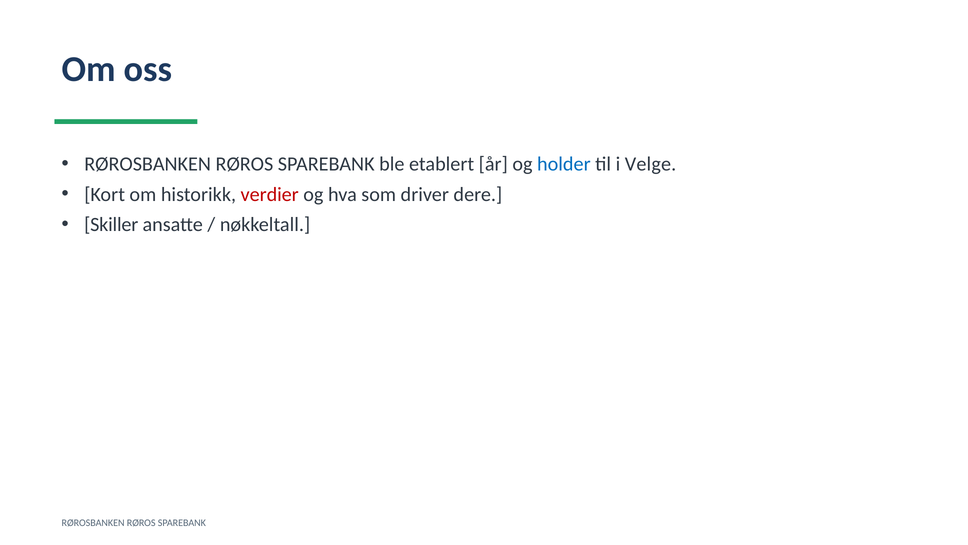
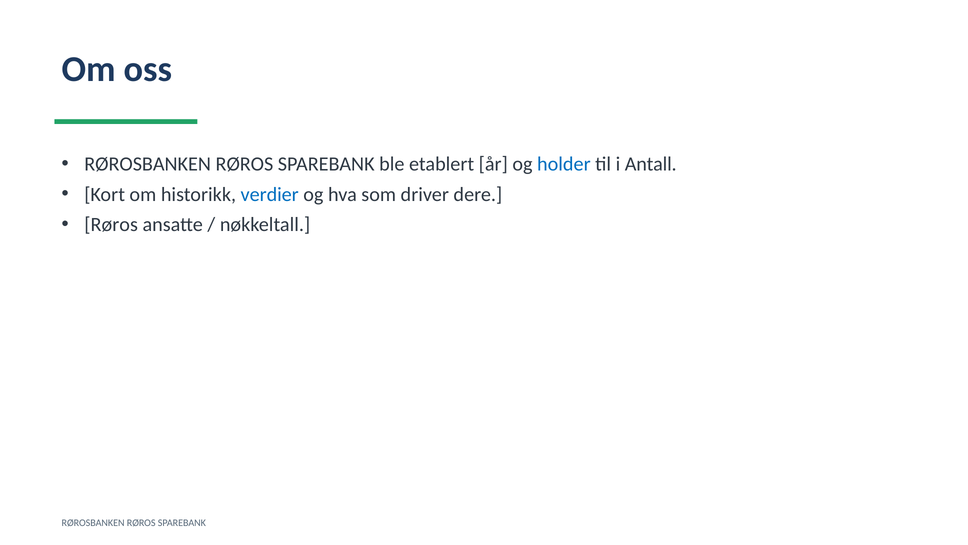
Velge: Velge -> Antall
verdier colour: red -> blue
Skiller at (111, 224): Skiller -> Røros
